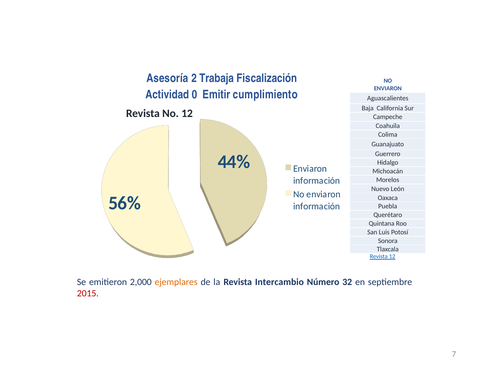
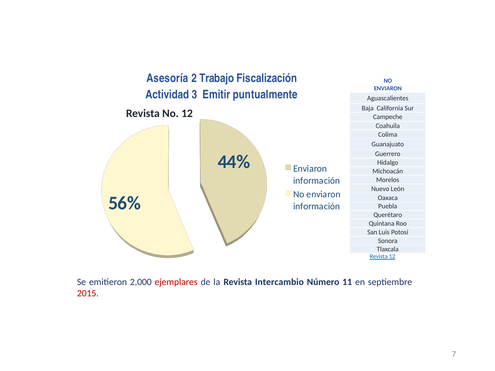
Trabaja: Trabaja -> Trabajo
0: 0 -> 3
cumplimiento: cumplimiento -> puntualmente
ejemplares colour: orange -> red
32: 32 -> 11
